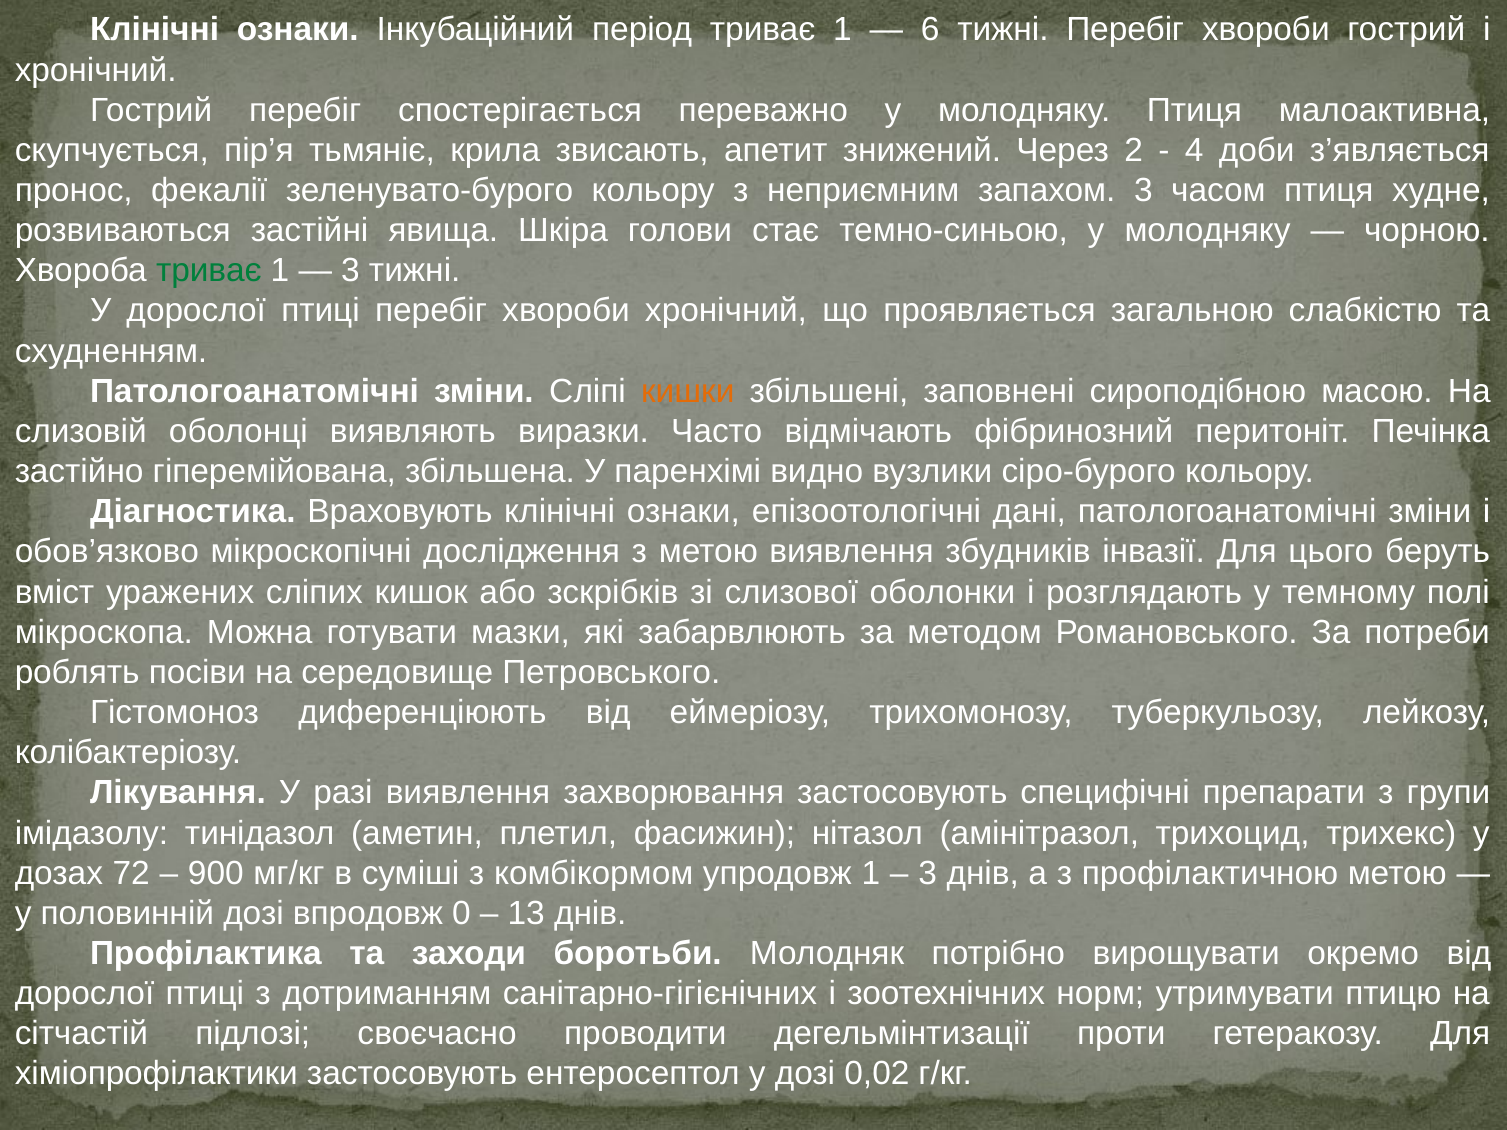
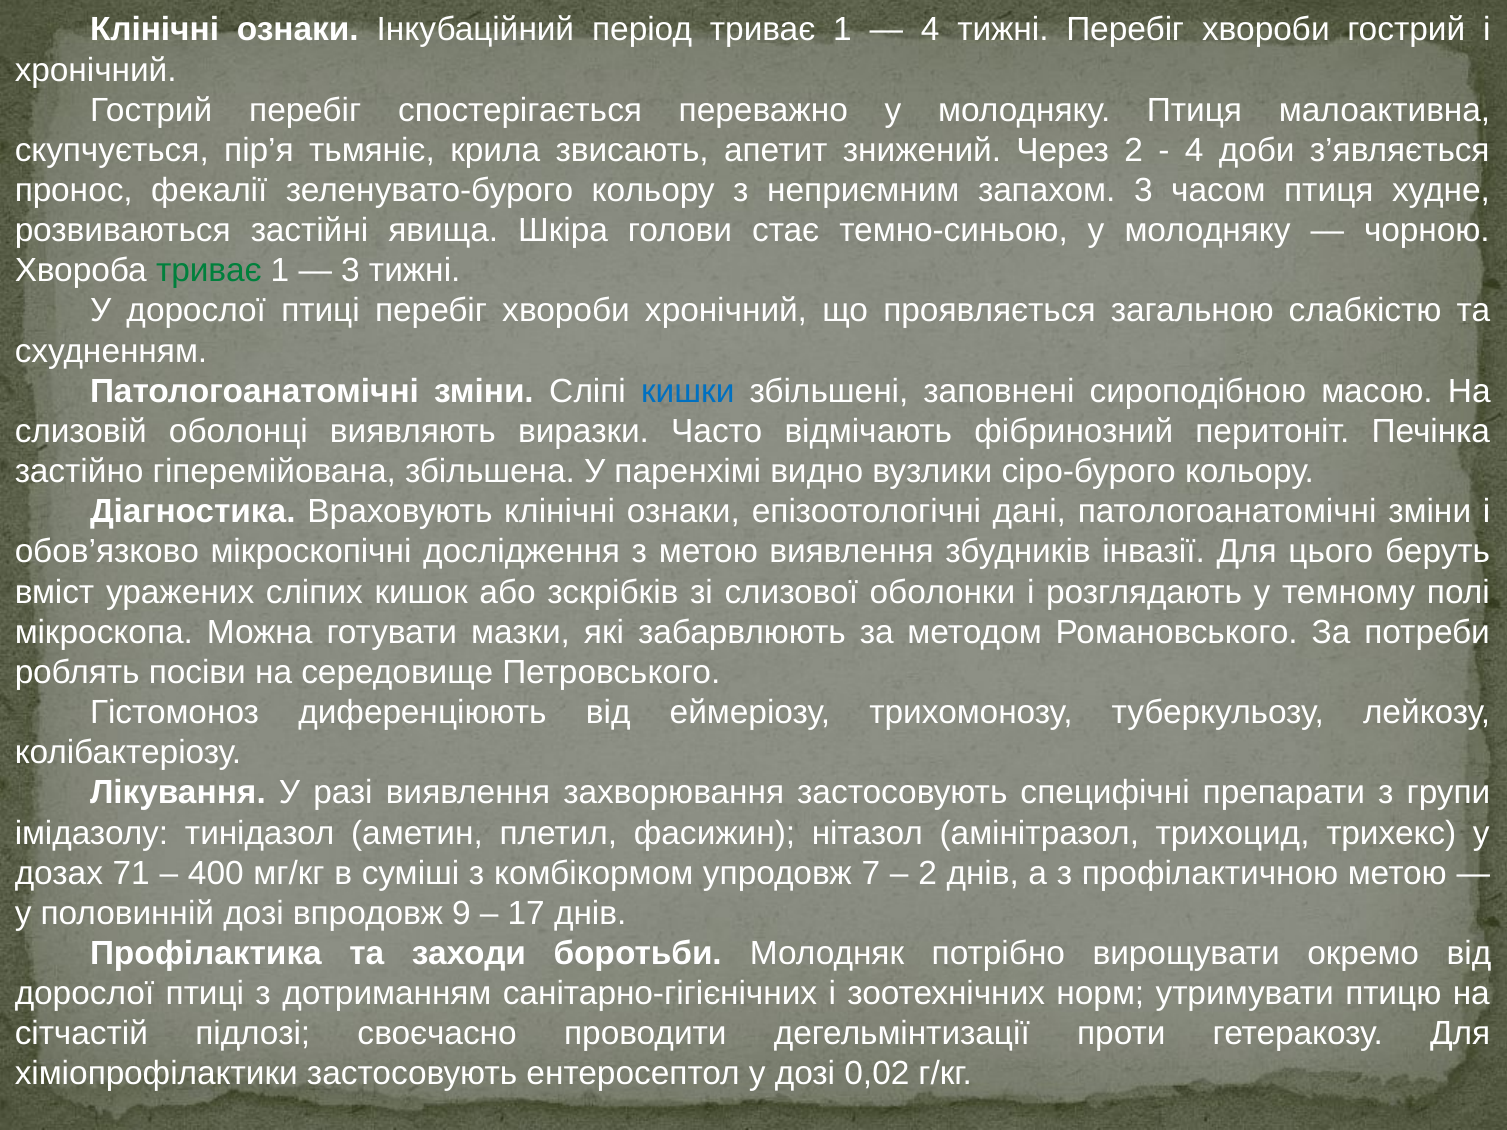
6 at (930, 30): 6 -> 4
кишки colour: orange -> blue
72: 72 -> 71
900: 900 -> 400
упродовж 1: 1 -> 7
3 at (928, 873): 3 -> 2
0: 0 -> 9
13: 13 -> 17
